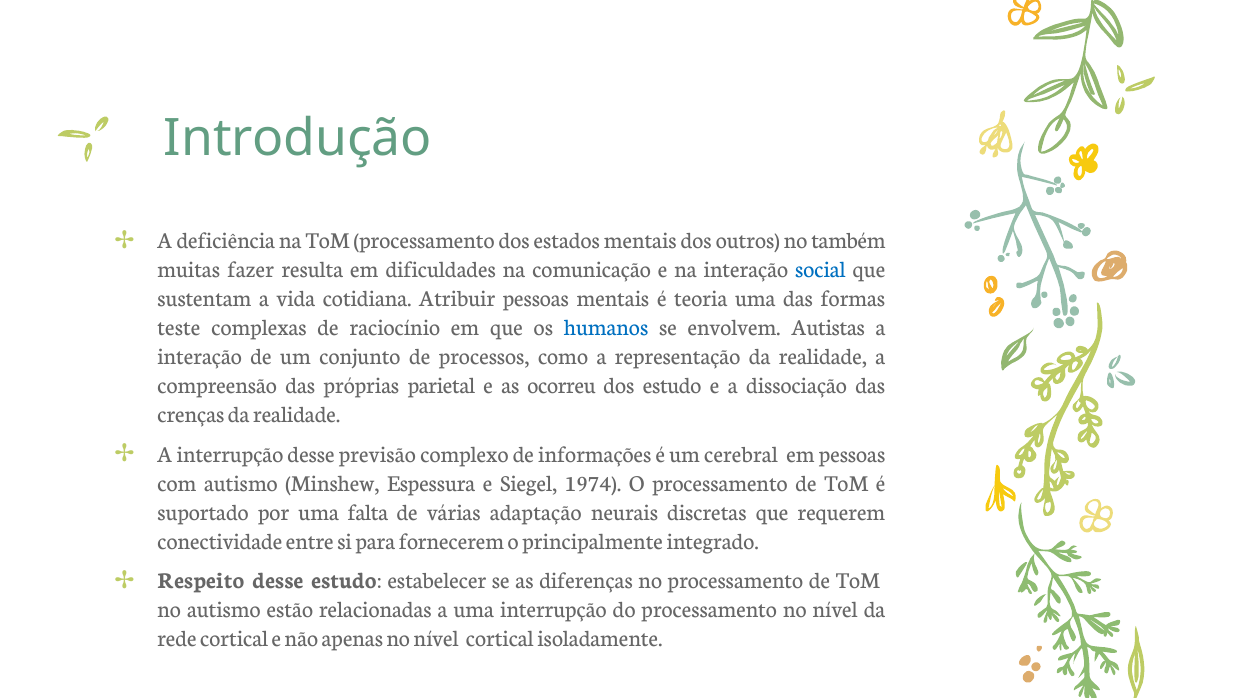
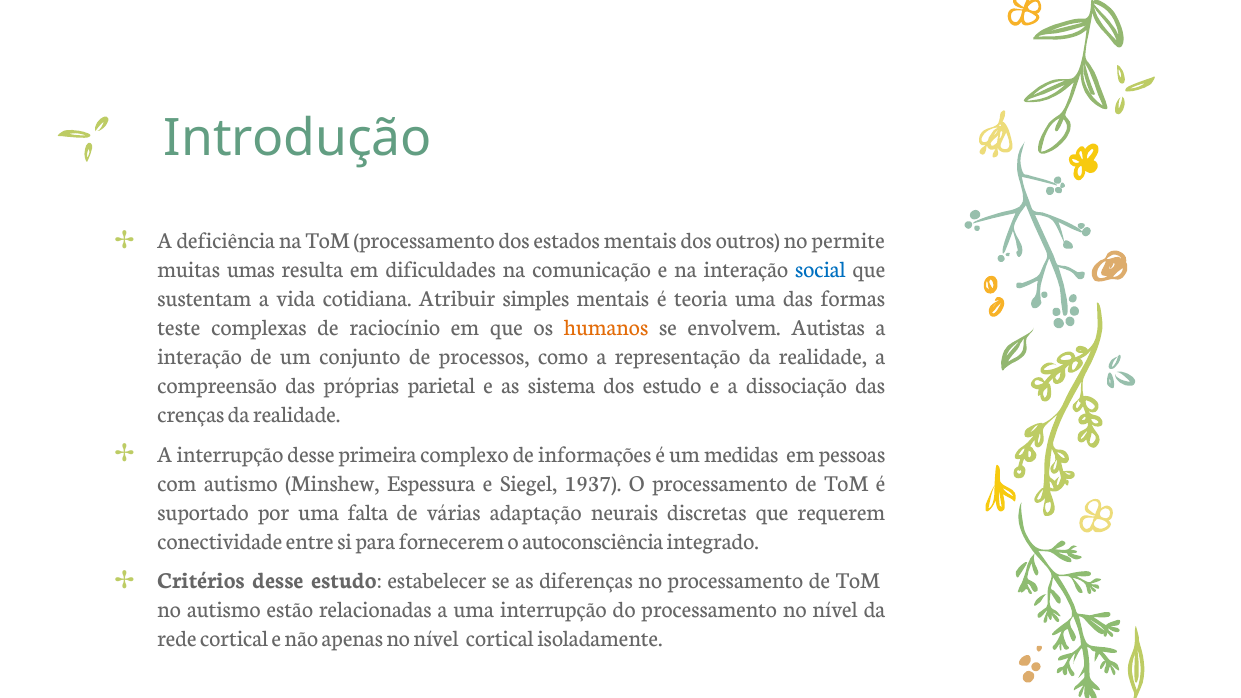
também: também -> permite
fazer: fazer -> umas
Atribuir pessoas: pessoas -> simples
humanos colour: blue -> orange
ocorreu: ocorreu -> sistema
previsão: previsão -> primeira
cerebral: cerebral -> medidas
1974: 1974 -> 1937
principalmente: principalmente -> autoconsciência
Respeito: Respeito -> Critérios
